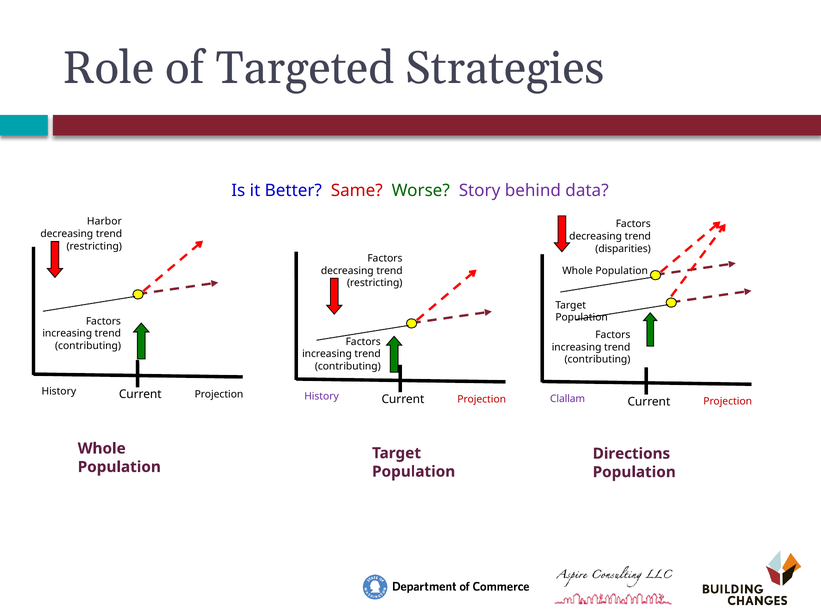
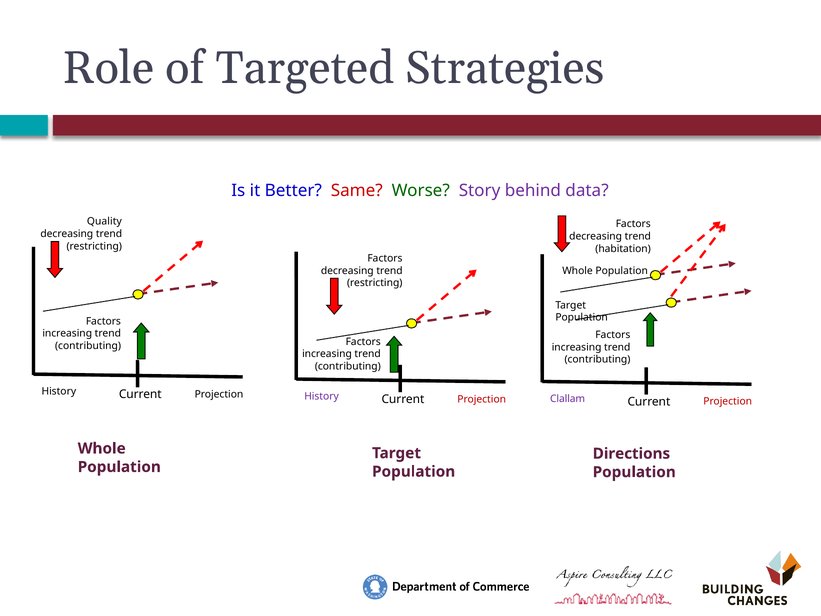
Harbor: Harbor -> Quality
disparities: disparities -> habitation
